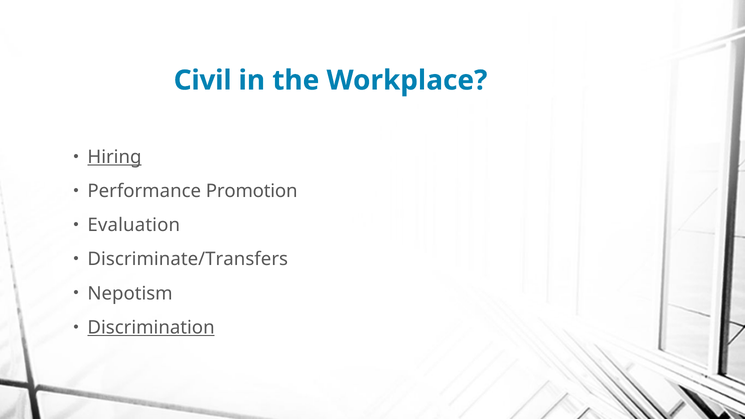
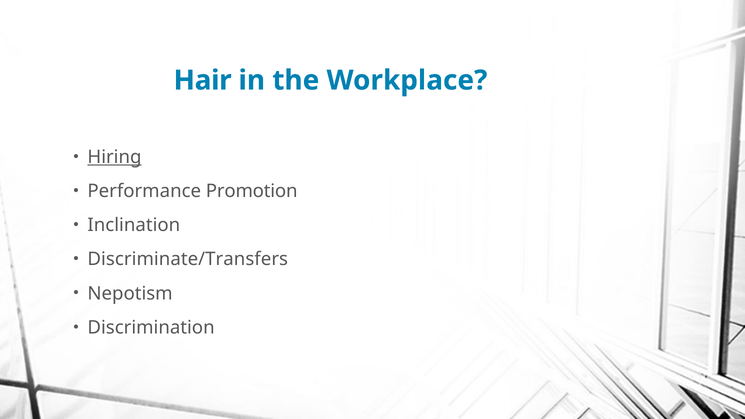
Civil: Civil -> Hair
Evaluation: Evaluation -> Inclination
Discrimination underline: present -> none
